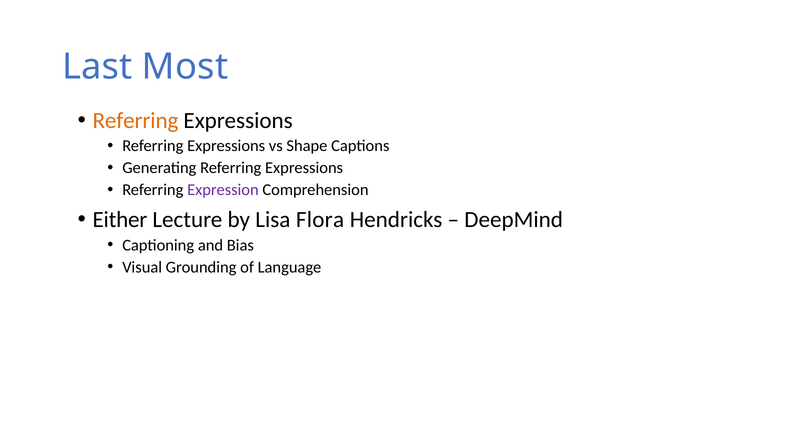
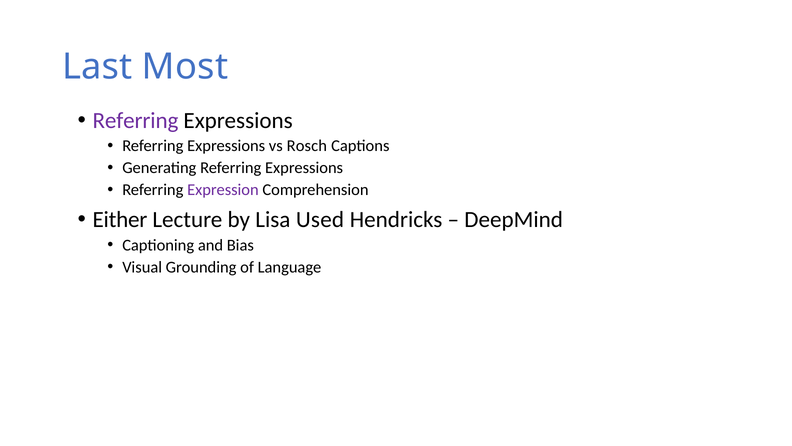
Referring at (135, 120) colour: orange -> purple
Shape: Shape -> Rosch
Flora: Flora -> Used
